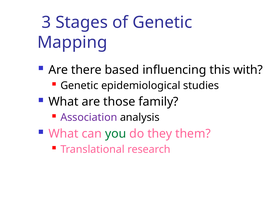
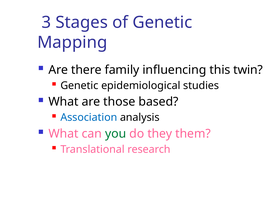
based: based -> family
with: with -> twin
family: family -> based
Association colour: purple -> blue
